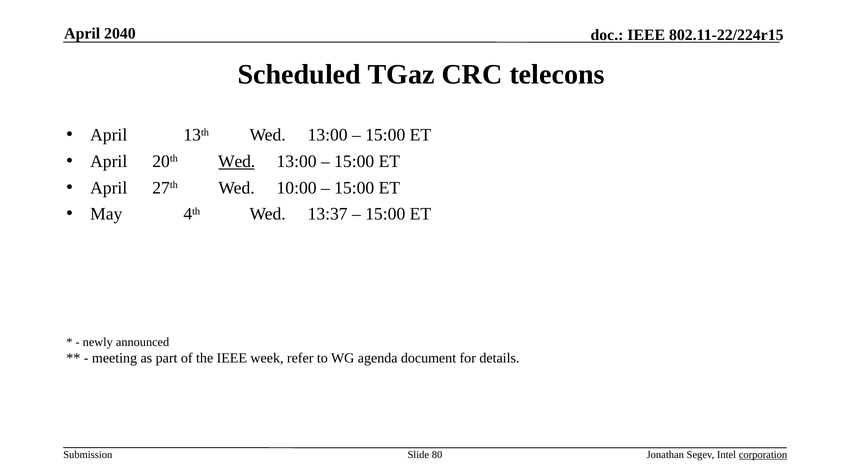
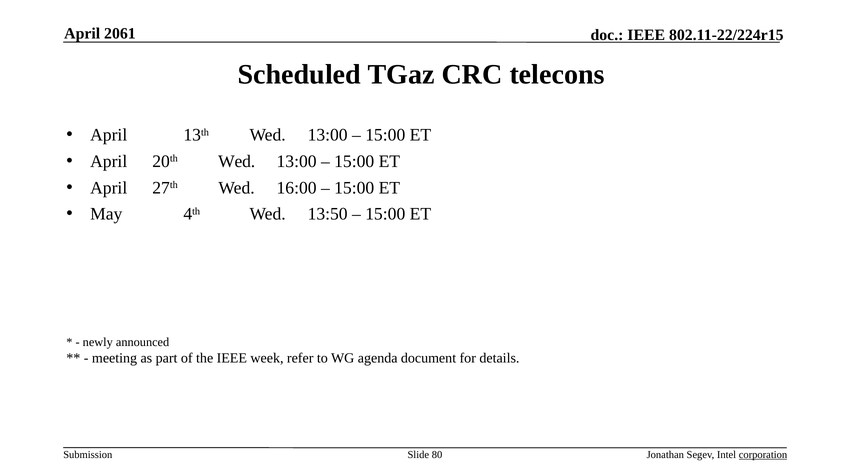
2040: 2040 -> 2061
Wed at (237, 162) underline: present -> none
10:00: 10:00 -> 16:00
13:37: 13:37 -> 13:50
